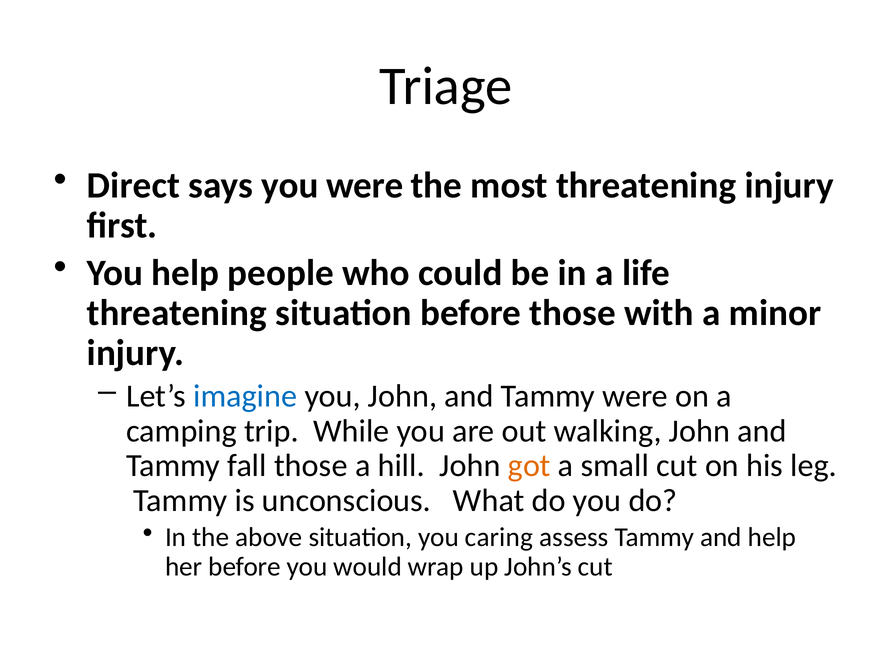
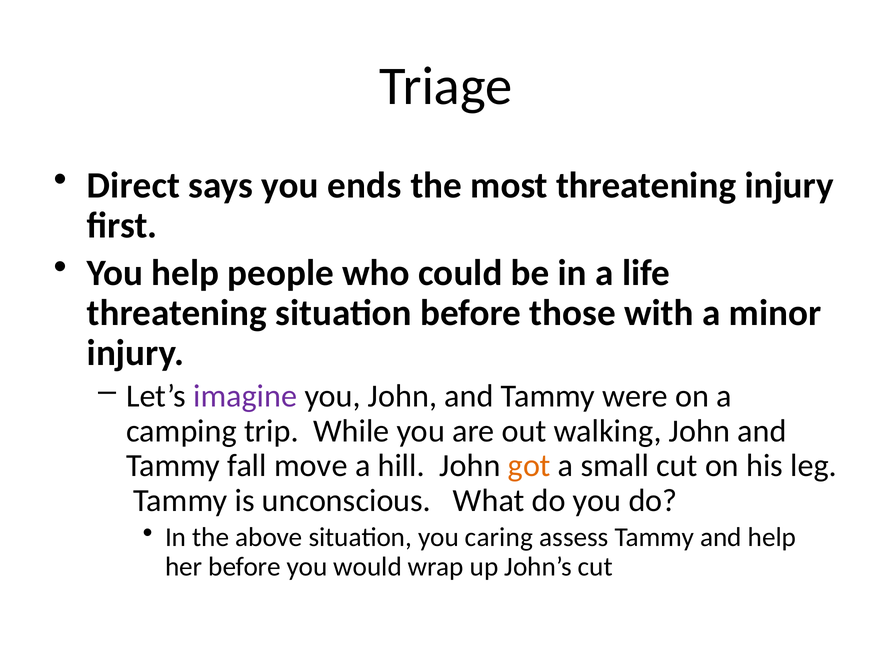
you were: were -> ends
imagine colour: blue -> purple
fall those: those -> move
